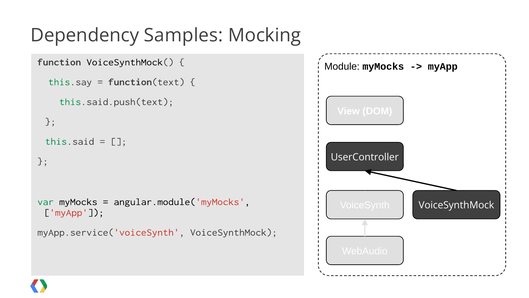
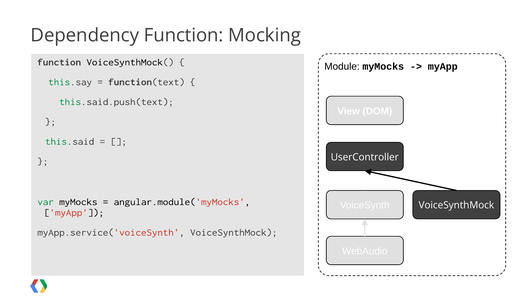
Dependency Samples: Samples -> Function
